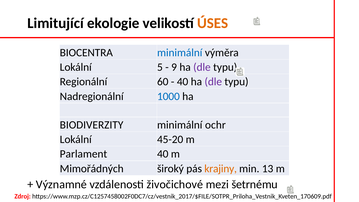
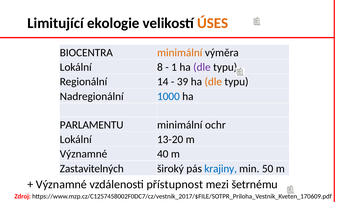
minimální at (180, 53) colour: blue -> orange
5: 5 -> 8
9: 9 -> 1
60: 60 -> 14
40 at (183, 82): 40 -> 39
dle at (213, 82) colour: purple -> orange
BIODIVERZITY: BIODIVERZITY -> PARLAMENTU
45-20: 45-20 -> 13-20
Parlament at (84, 154): Parlament -> Významné
Mimořádných: Mimořádných -> Zastavitelných
krajiny colour: orange -> blue
13: 13 -> 50
živočichové: živočichové -> přístupnost
